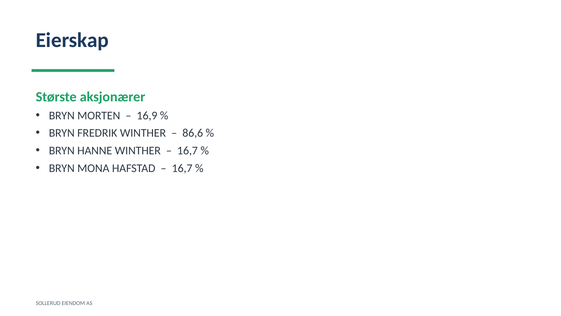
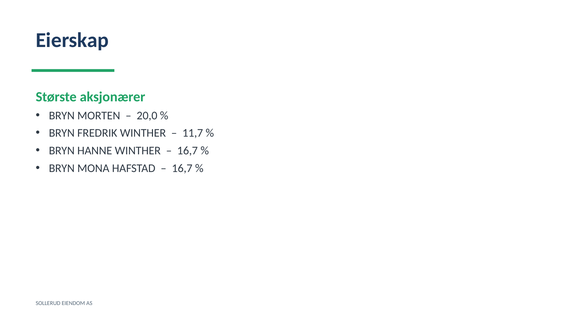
16,9: 16,9 -> 20,0
86,6: 86,6 -> 11,7
